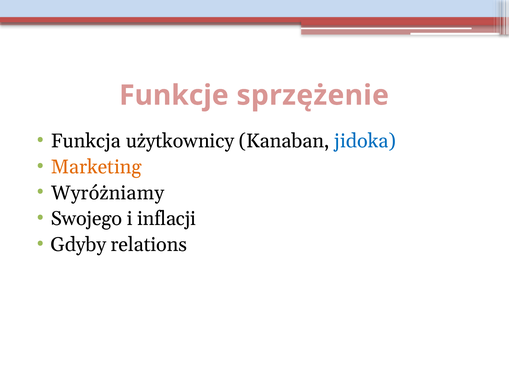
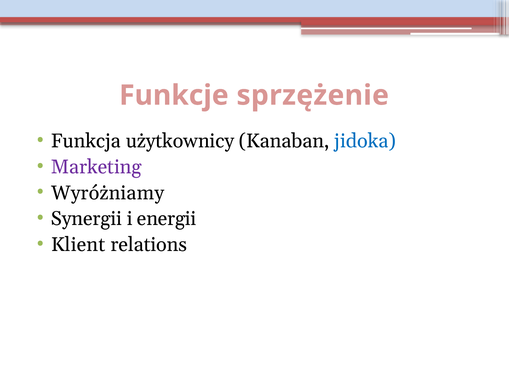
Marketing colour: orange -> purple
Swojego: Swojego -> Synergii
inflacji: inflacji -> energii
Gdyby: Gdyby -> Klient
